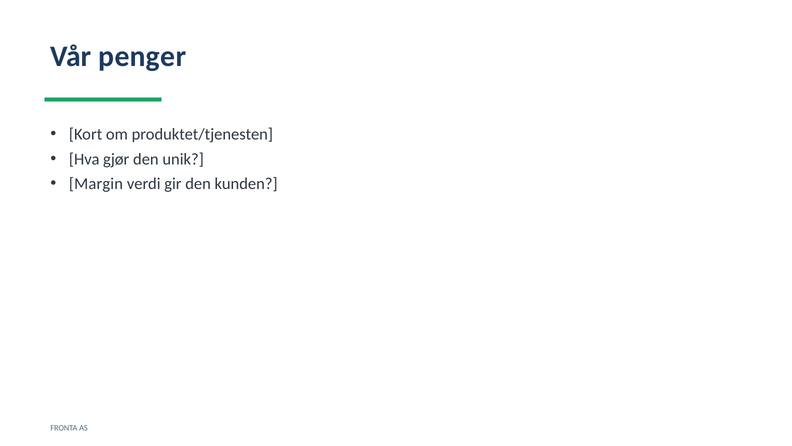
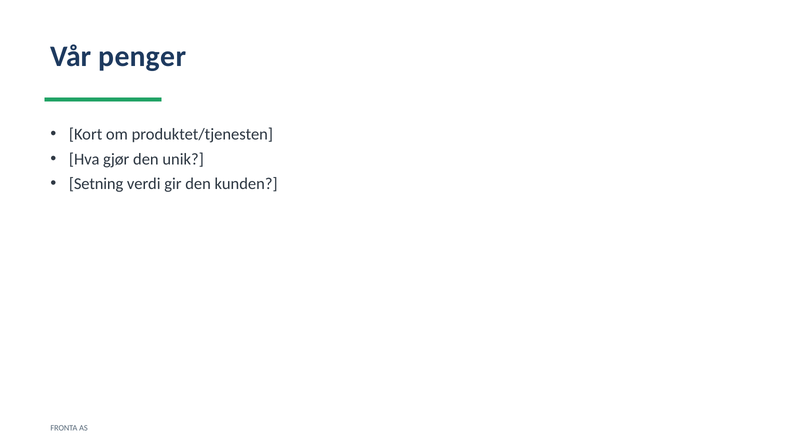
Margin: Margin -> Setning
